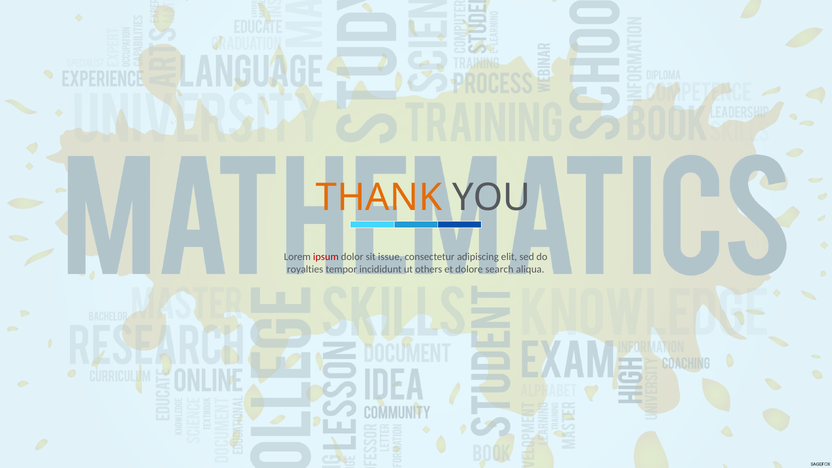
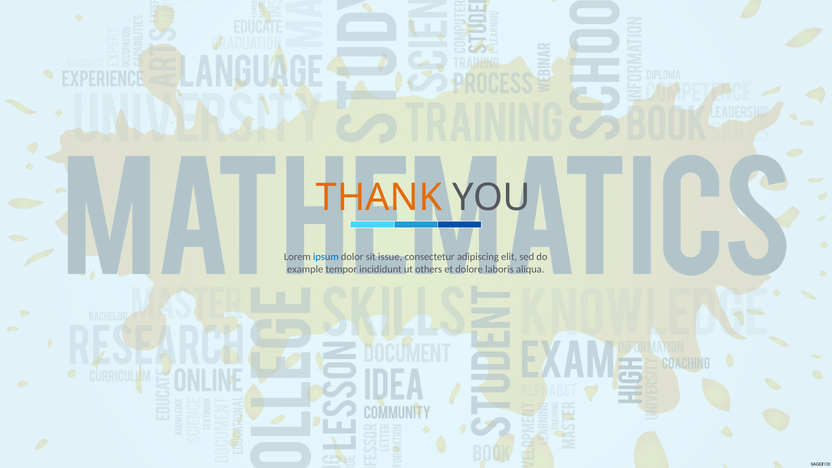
ipsum colour: red -> blue
royalties: royalties -> example
search: search -> laboris
